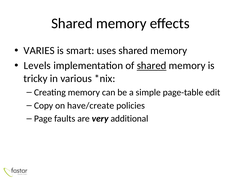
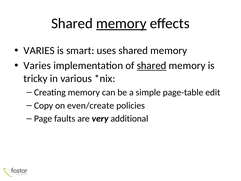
memory at (121, 23) underline: none -> present
Levels at (37, 66): Levels -> Varies
have/create: have/create -> even/create
